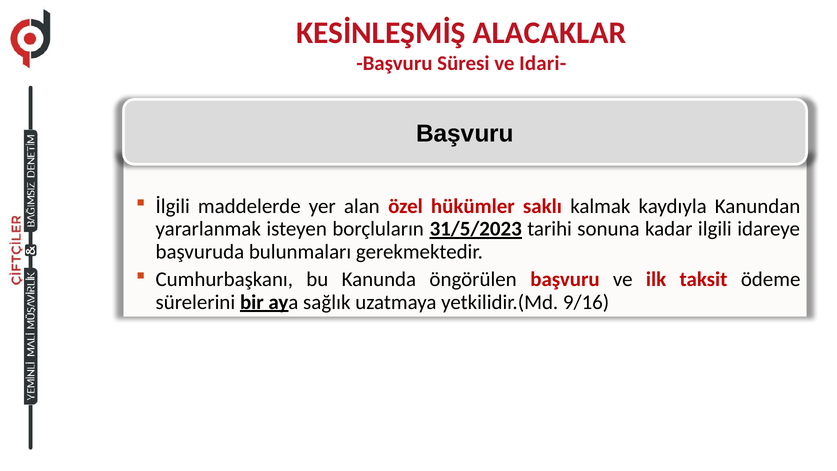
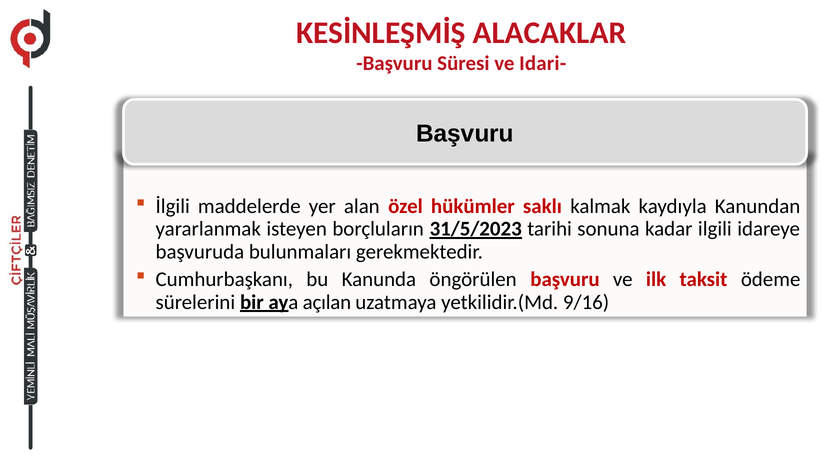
sağlık: sağlık -> açılan
